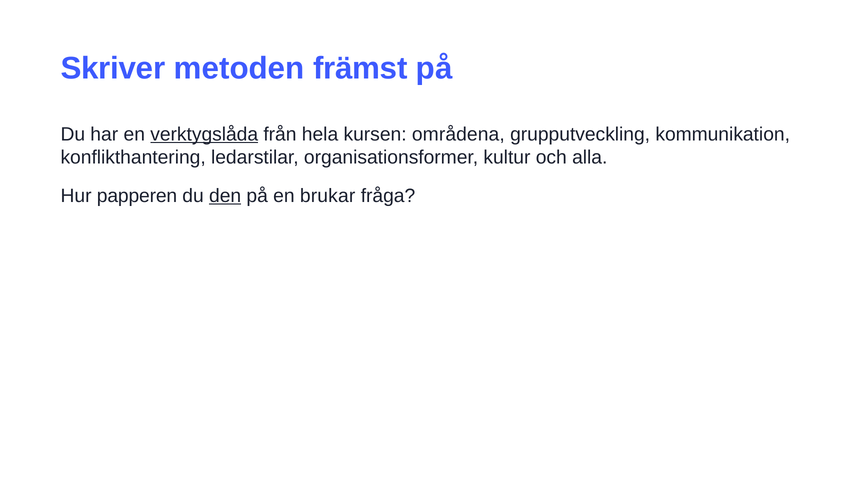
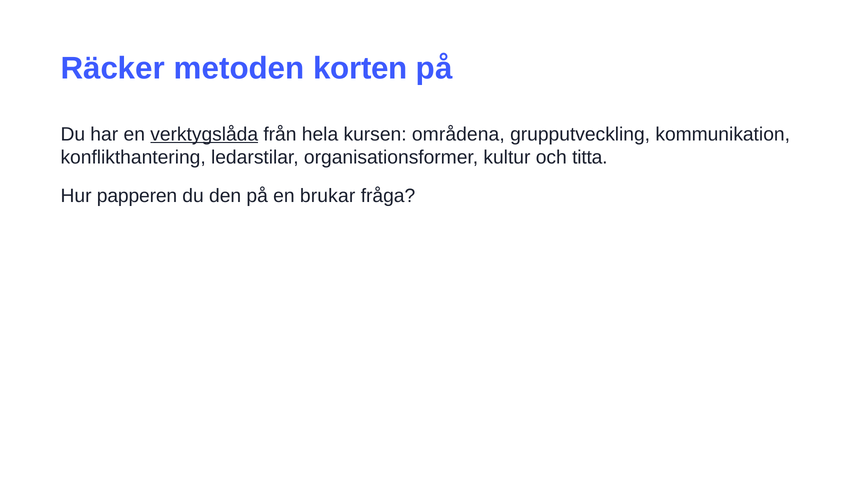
Skriver: Skriver -> Räcker
främst: främst -> korten
alla: alla -> titta
den underline: present -> none
